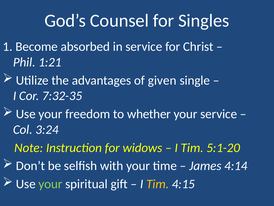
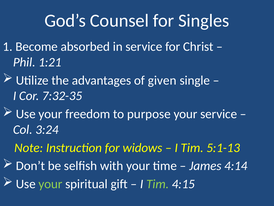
whether: whether -> purpose
5:1-20: 5:1-20 -> 5:1-13
Tim at (158, 184) colour: yellow -> light green
